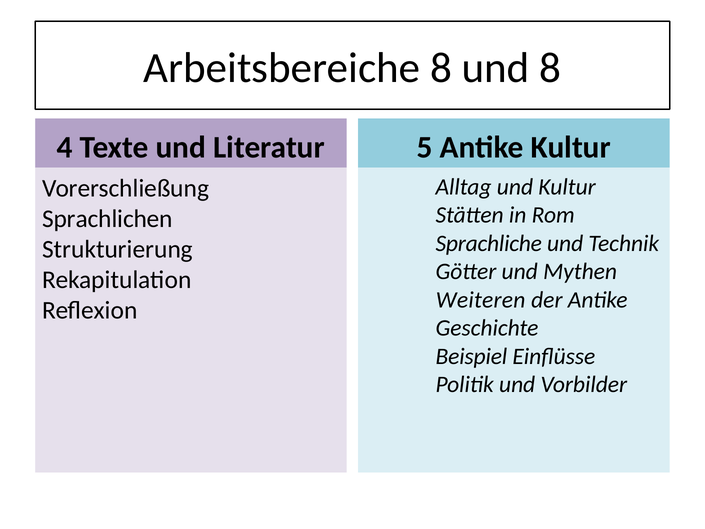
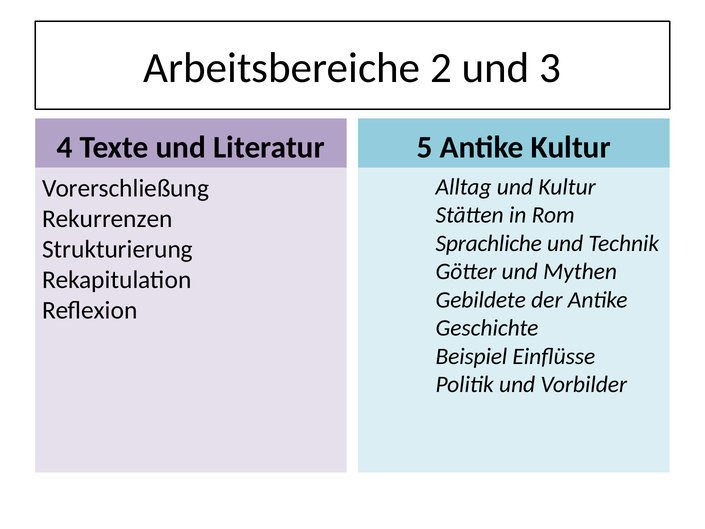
Arbeitsbereiche 8: 8 -> 2
und 8: 8 -> 3
Sprachlichen: Sprachlichen -> Rekurrenzen
Weiteren: Weiteren -> Gebildete
